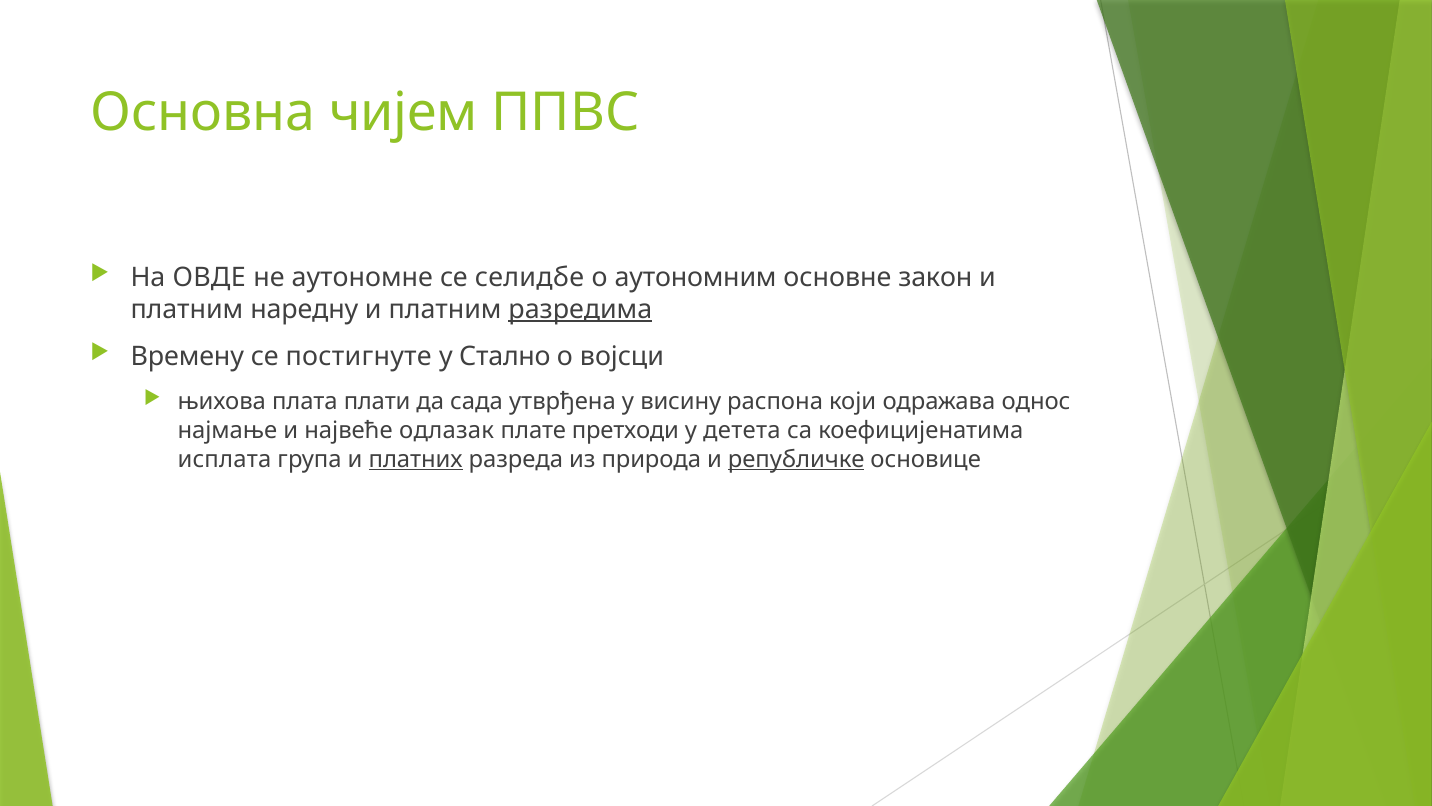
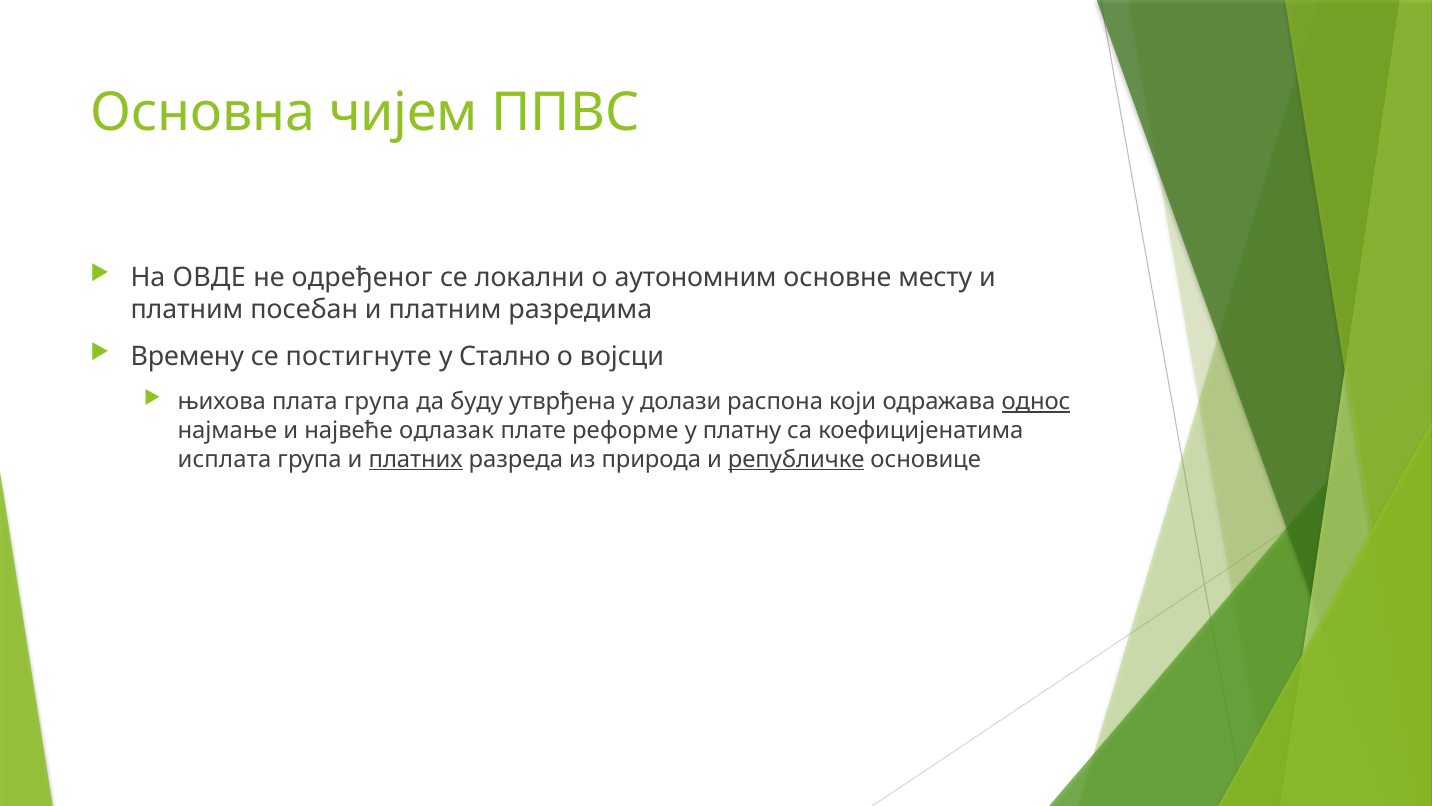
аутономне: аутономне -> одређеног
селидбе: селидбе -> локални
закон: закон -> месту
наредну: наредну -> посебан
разредима underline: present -> none
плата плати: плати -> група
сада: сада -> буду
висину: висину -> долази
однос underline: none -> present
претходи: претходи -> реформе
детета: детета -> платну
